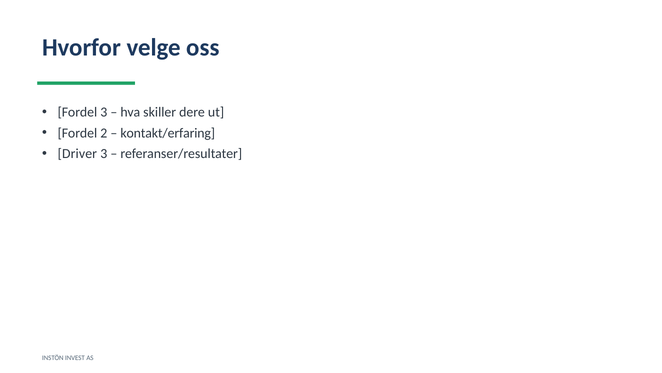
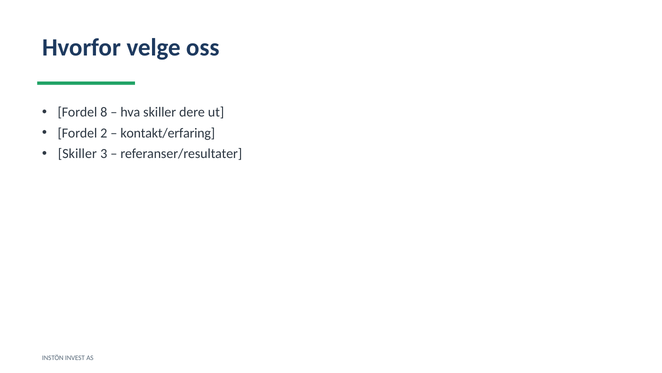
Fordel 3: 3 -> 8
Driver at (77, 154): Driver -> Skiller
